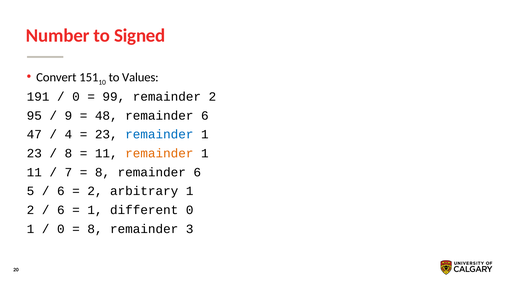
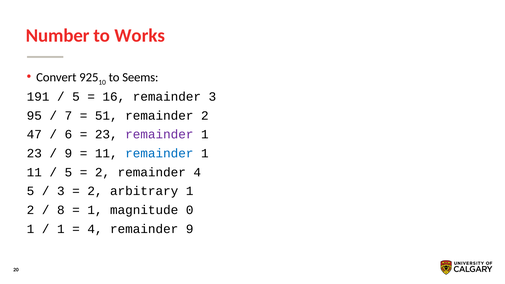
Signed: Signed -> Works
151: 151 -> 925
Values: Values -> Seems
0 at (76, 97): 0 -> 5
99: 99 -> 16
remainder 2: 2 -> 3
9: 9 -> 7
48: 48 -> 51
6 at (205, 116): 6 -> 2
4: 4 -> 6
remainder at (159, 135) colour: blue -> purple
8 at (68, 153): 8 -> 9
remainder at (159, 153) colour: orange -> blue
7 at (68, 172): 7 -> 5
8 at (102, 172): 8 -> 2
6 at (197, 172): 6 -> 4
6 at (61, 191): 6 -> 3
6 at (61, 210): 6 -> 8
different: different -> magnitude
0 at (61, 229): 0 -> 1
8 at (95, 229): 8 -> 4
remainder 3: 3 -> 9
